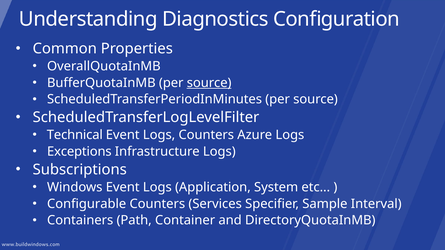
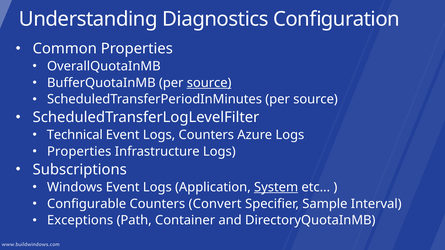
Exceptions at (79, 152): Exceptions -> Properties
System underline: none -> present
Services: Services -> Convert
Containers: Containers -> Exceptions
